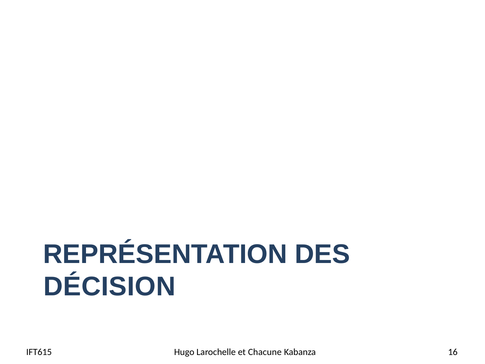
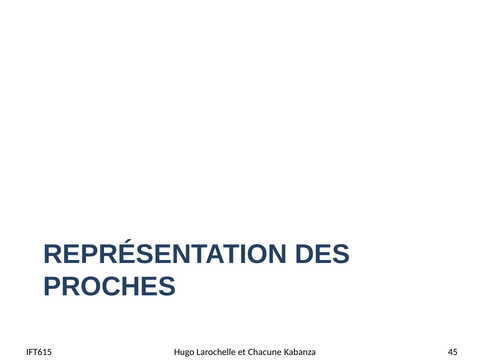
DÉCISION: DÉCISION -> PROCHES
16: 16 -> 45
